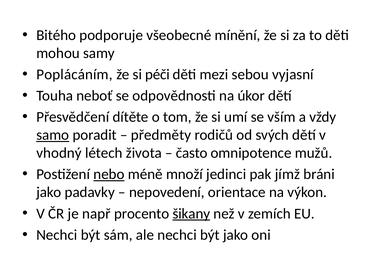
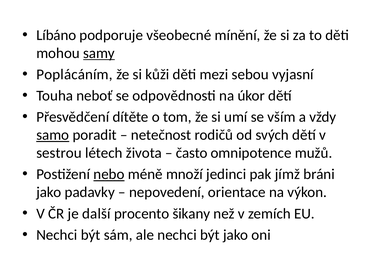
Bitého: Bitého -> Líbáno
samy underline: none -> present
péči: péči -> kůži
předměty: předměty -> netečnost
vhodný: vhodný -> sestrou
např: např -> další
šikany underline: present -> none
